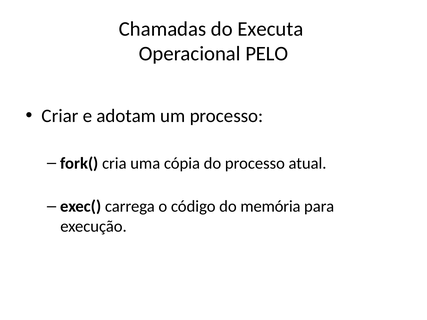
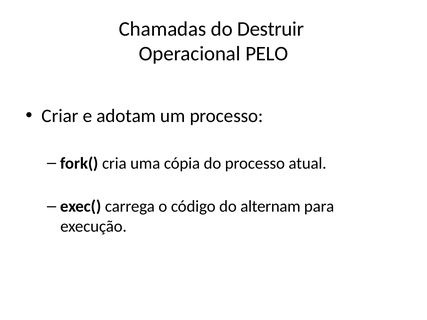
Executa: Executa -> Destruir
memória: memória -> alternam
